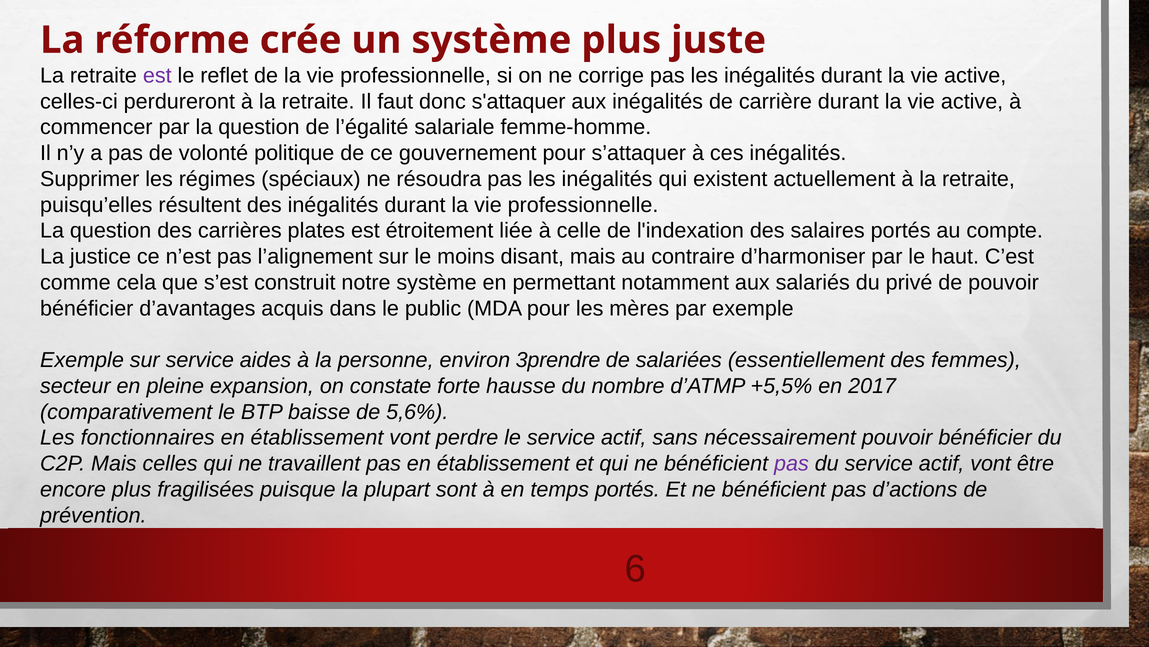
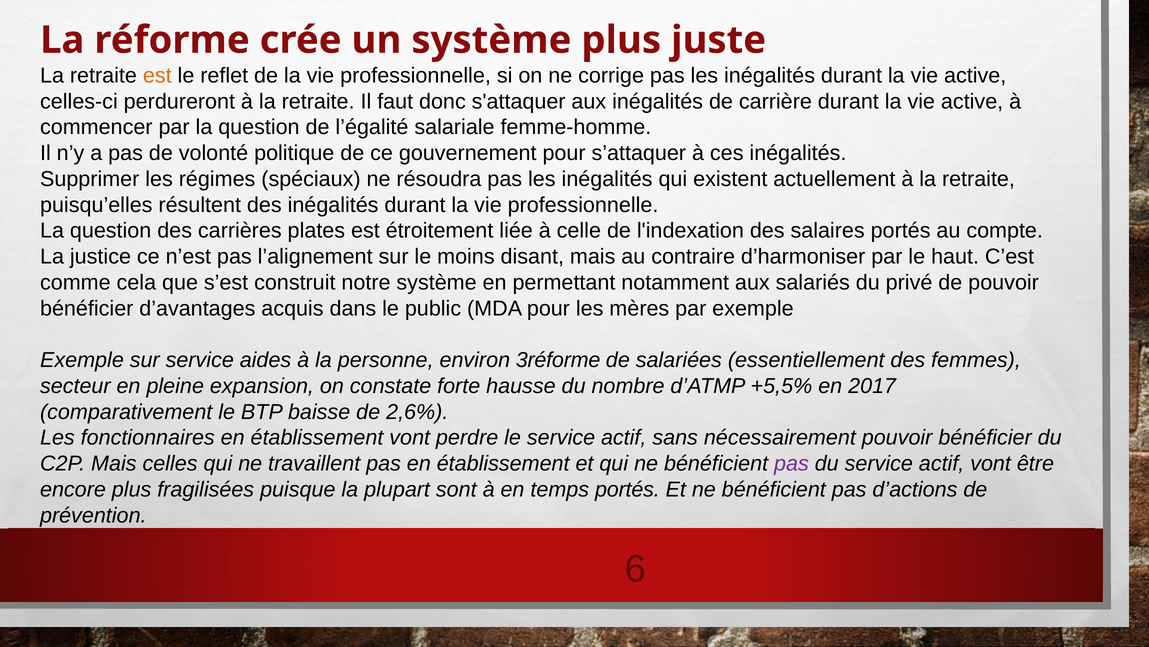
est at (157, 75) colour: purple -> orange
3prendre: 3prendre -> 3réforme
5,6%: 5,6% -> 2,6%
